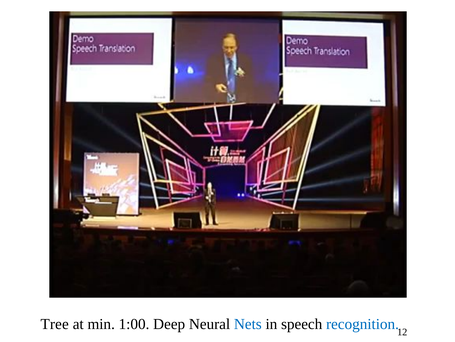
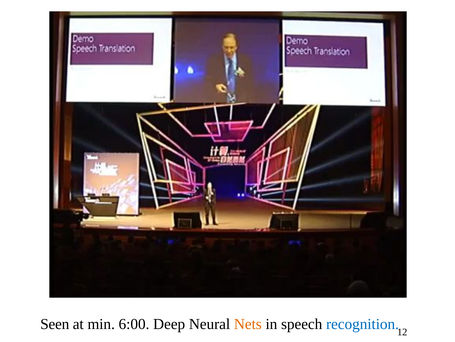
Tree: Tree -> Seen
1:00: 1:00 -> 6:00
Nets colour: blue -> orange
